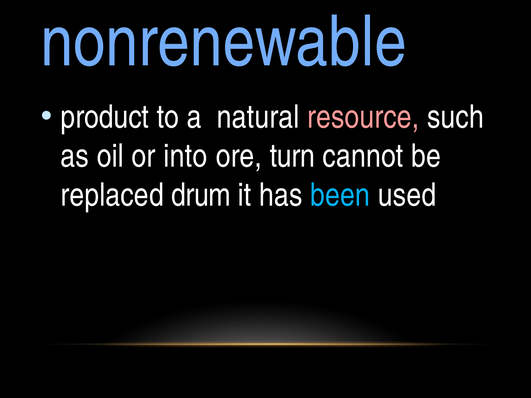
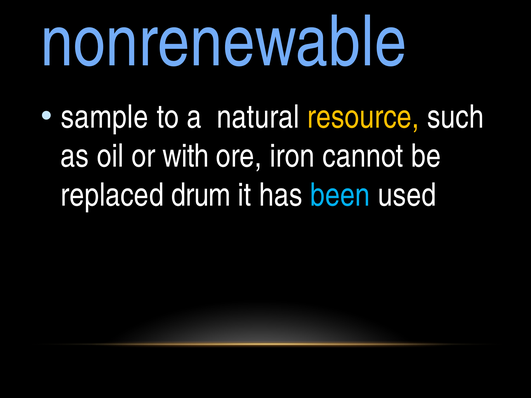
product: product -> sample
resource colour: pink -> yellow
into: into -> with
turn: turn -> iron
